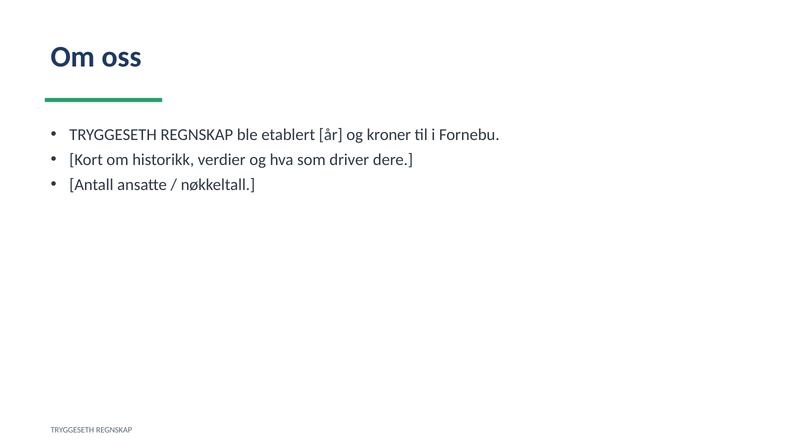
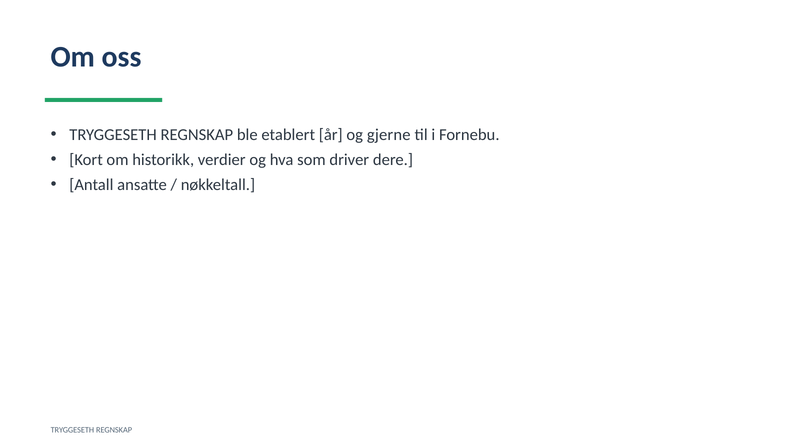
kroner: kroner -> gjerne
